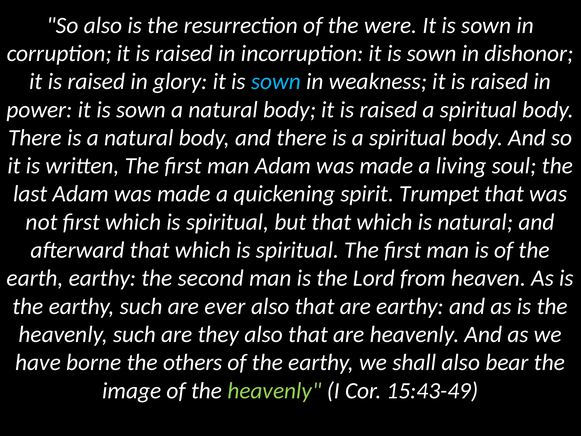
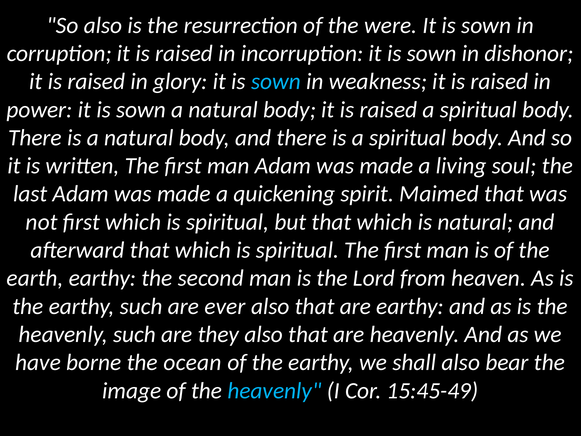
Trumpet: Trumpet -> Maimed
others: others -> ocean
heavenly at (274, 390) colour: light green -> light blue
15:43-49: 15:43-49 -> 15:45-49
